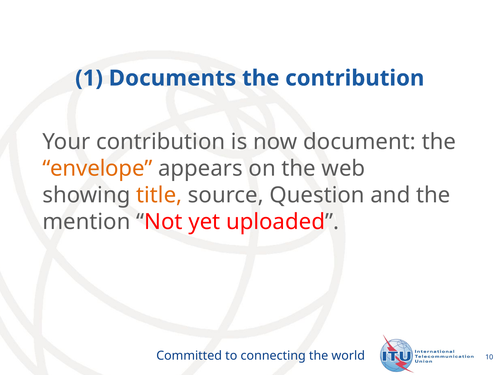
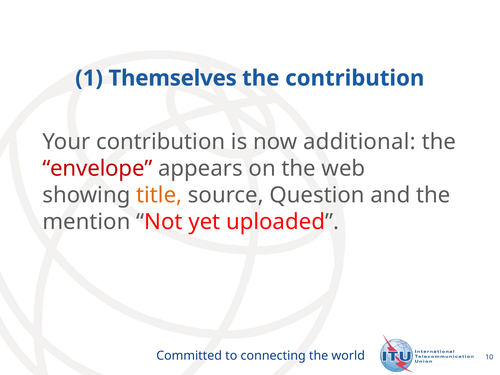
Documents: Documents -> Themselves
document: document -> additional
envelope colour: orange -> red
